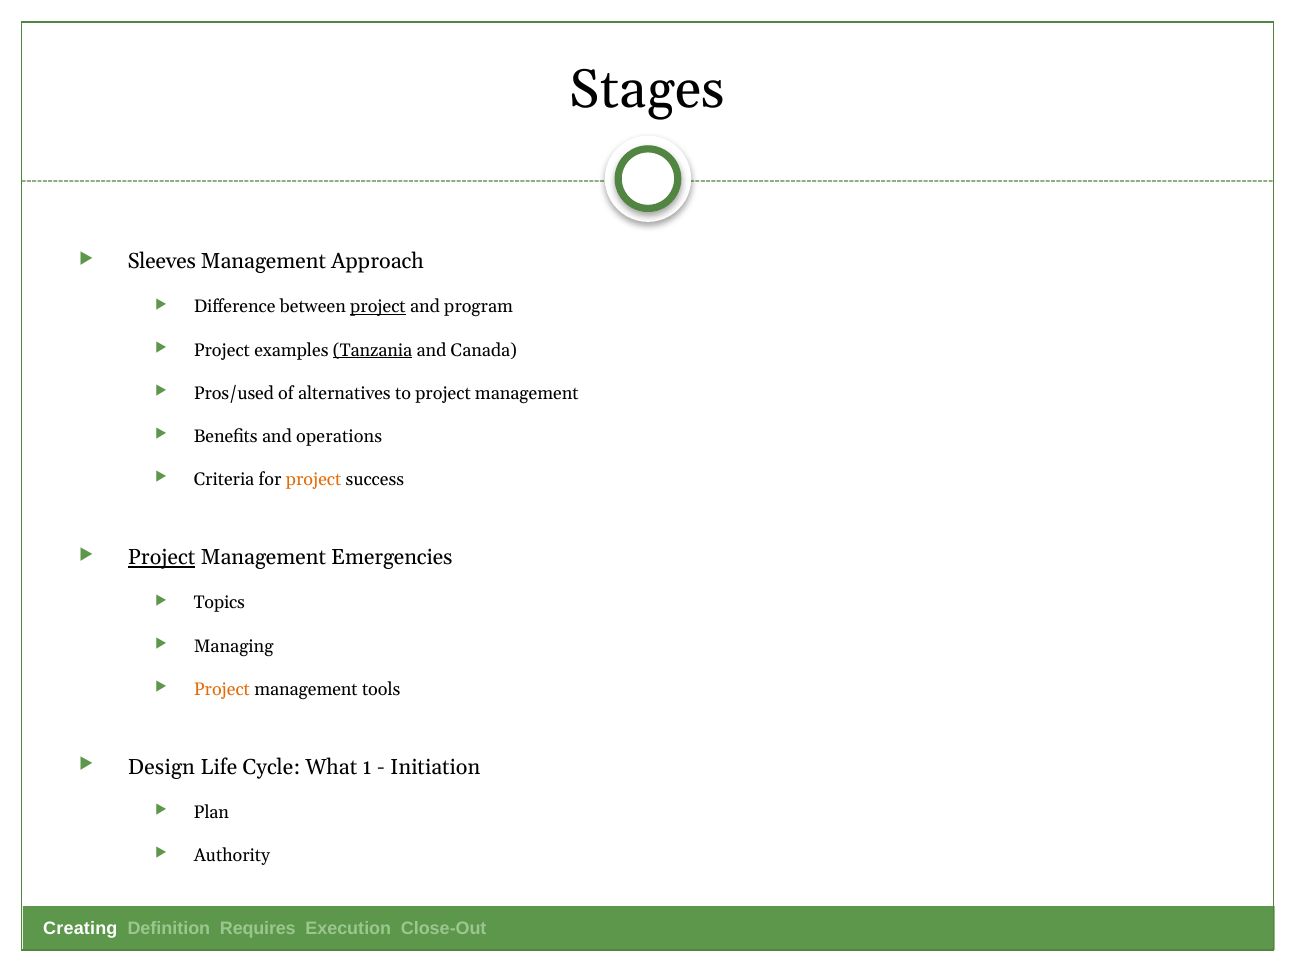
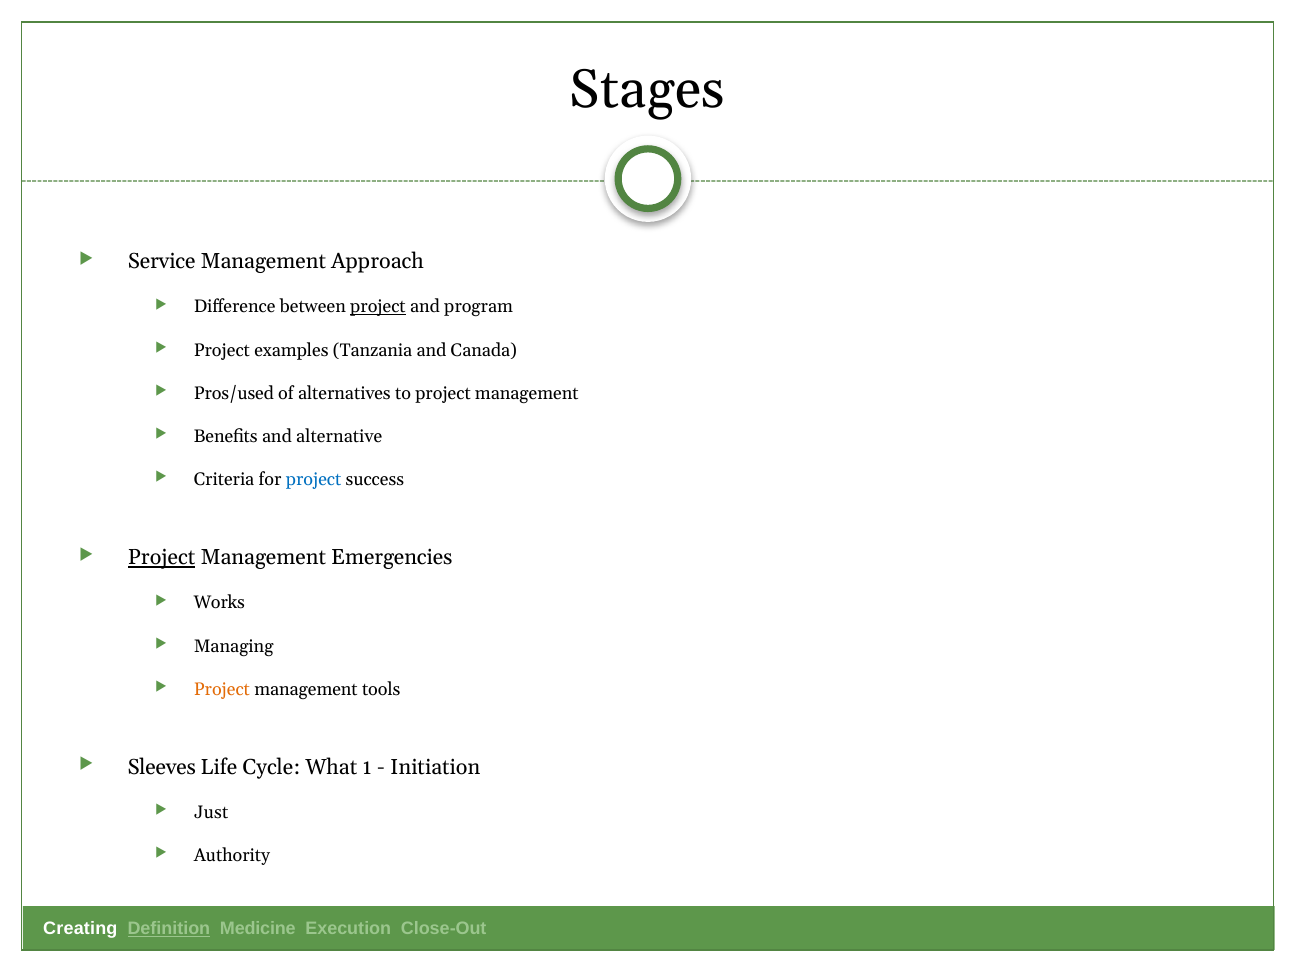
Sleeves: Sleeves -> Service
Tanzania underline: present -> none
operations: operations -> alternative
project at (314, 480) colour: orange -> blue
Topics: Topics -> Works
Design: Design -> Sleeves
Plan: Plan -> Just
Definition underline: none -> present
Requires: Requires -> Medicine
